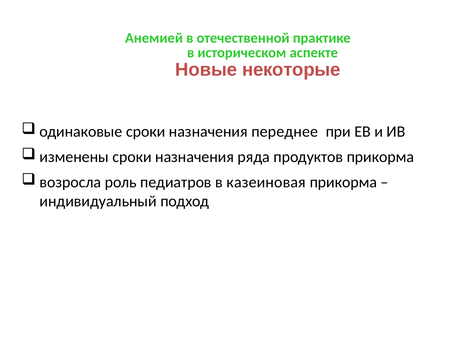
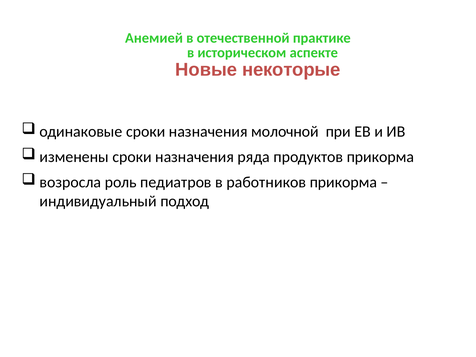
переднее: переднее -> молочной
казеиновая: казеиновая -> работников
